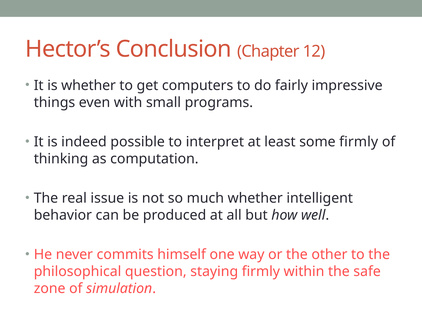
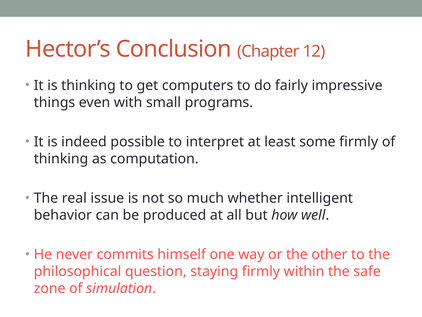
is whether: whether -> thinking
